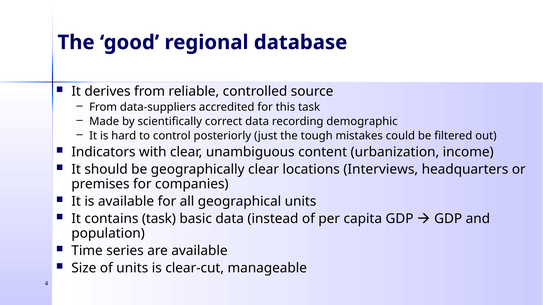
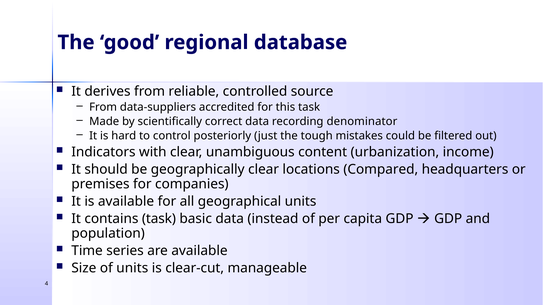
demographic: demographic -> denominator
Interviews: Interviews -> Compared
